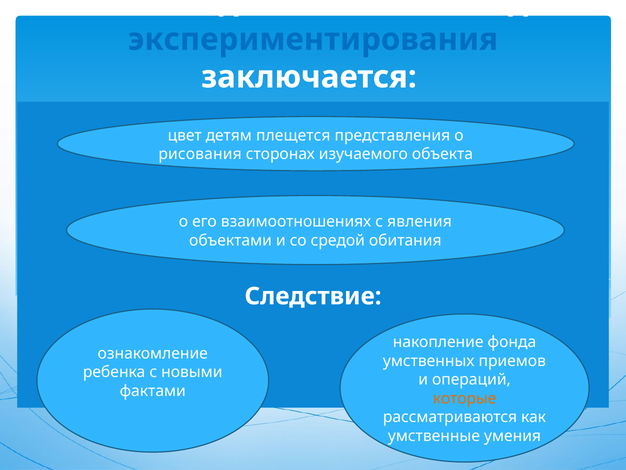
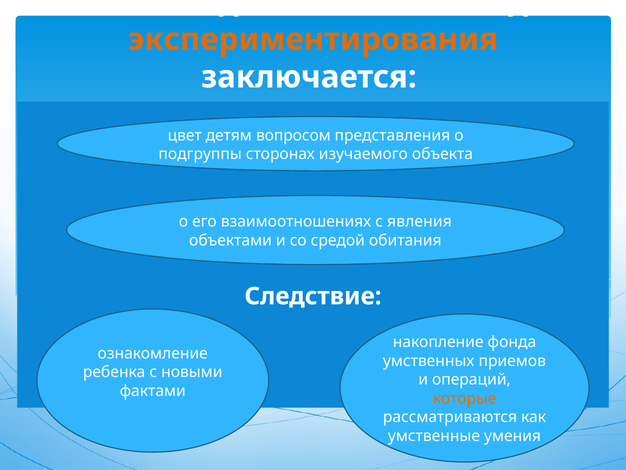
экспериментирования colour: blue -> orange
плещется: плещется -> вопросом
рисования: рисования -> подгруппы
